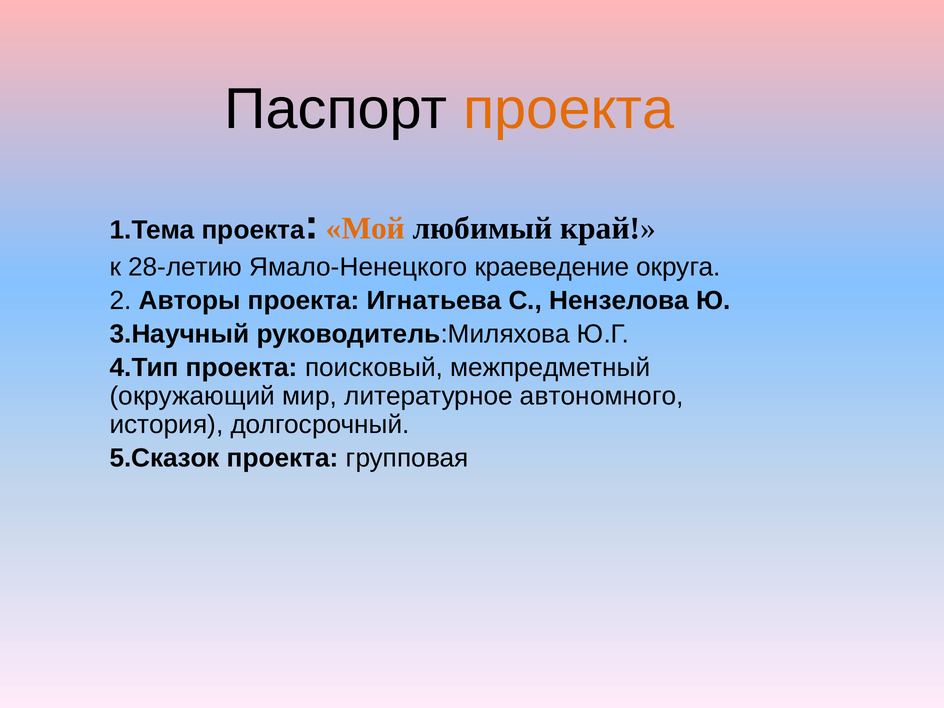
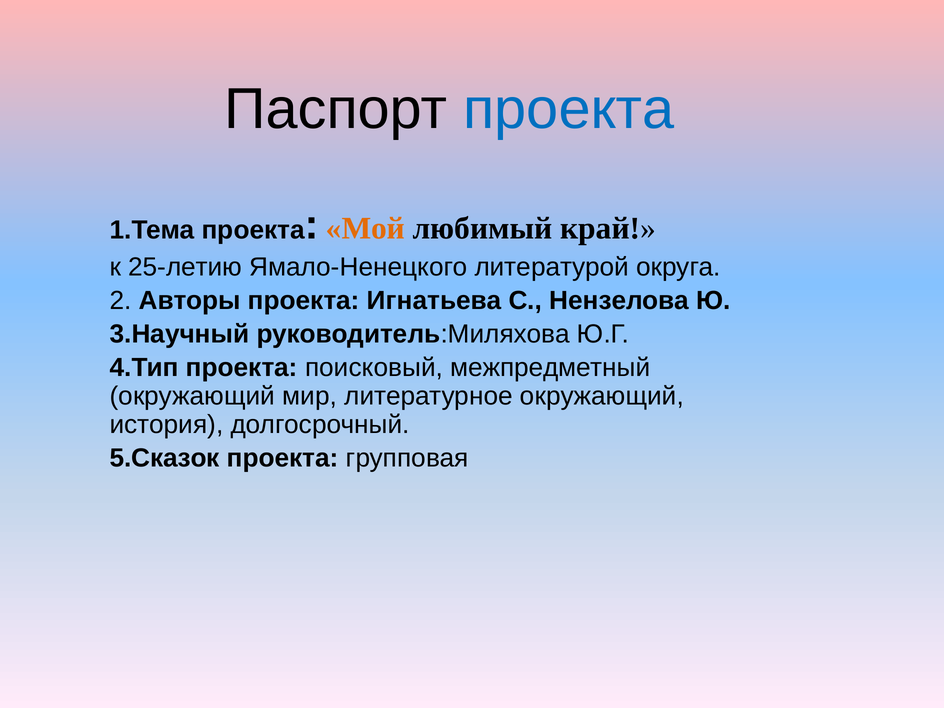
проекта at (569, 109) colour: orange -> blue
28-летию: 28-летию -> 25-летию
краеведение: краеведение -> литературой
литературное автономного: автономного -> окружающий
